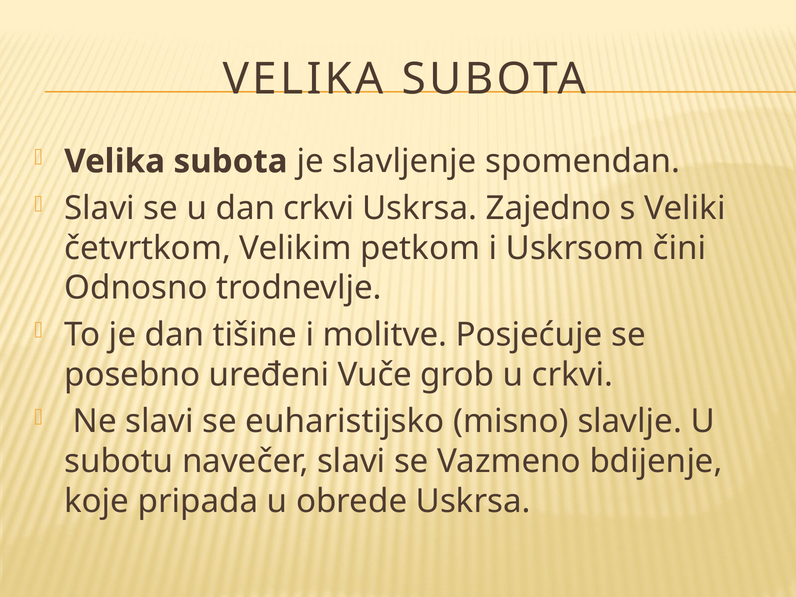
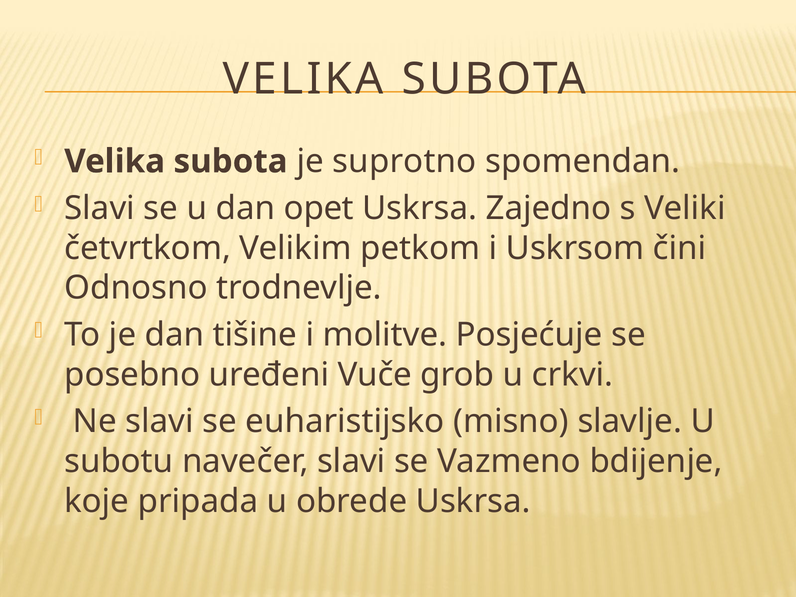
slavljenje: slavljenje -> suprotno
dan crkvi: crkvi -> opet
